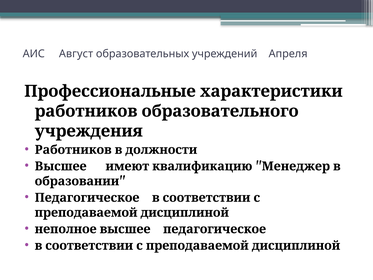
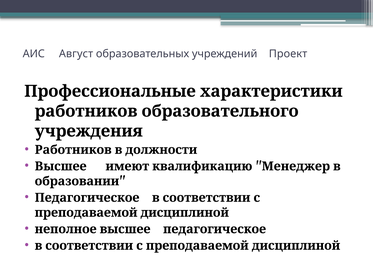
Апреля: Апреля -> Проект
